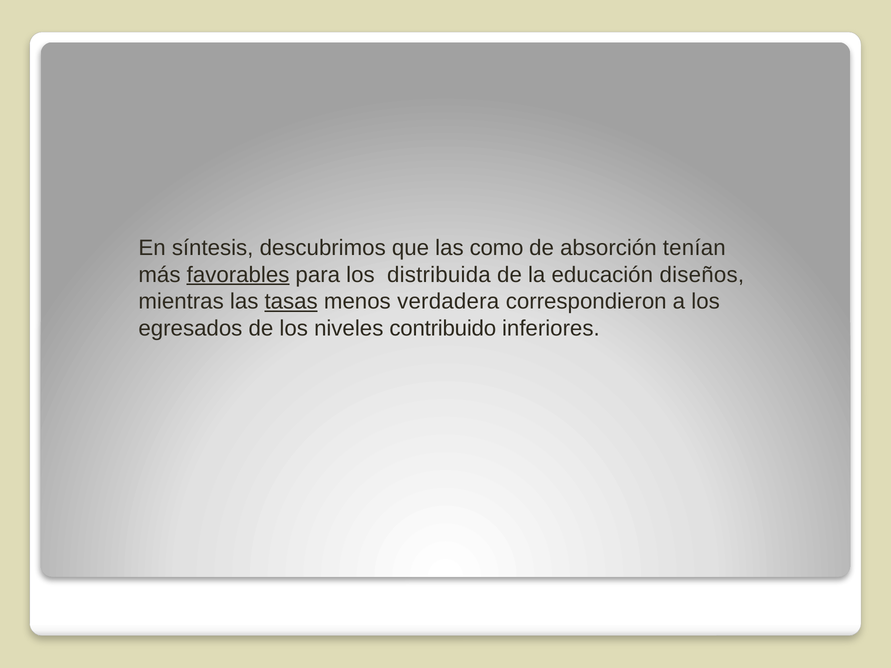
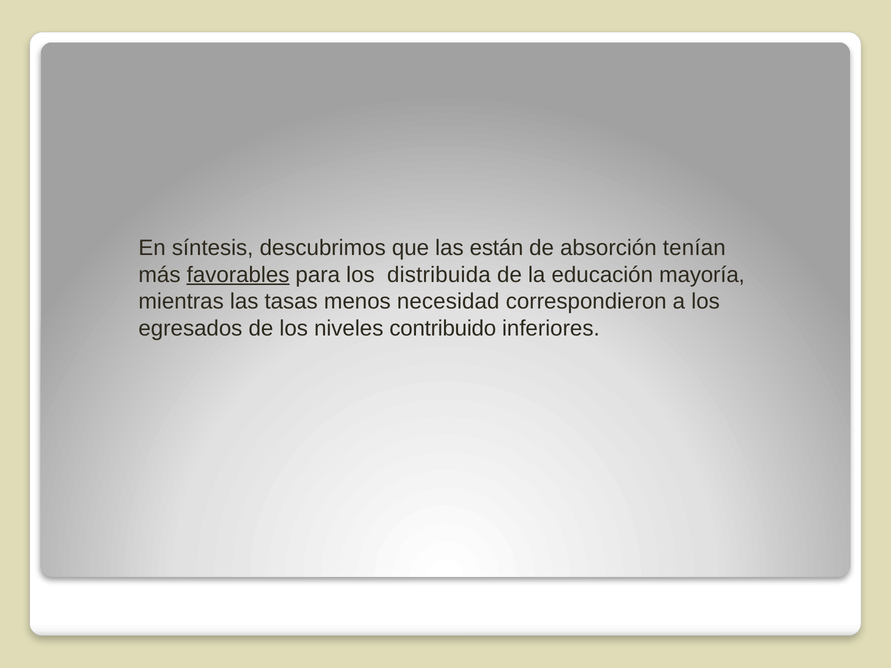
como: como -> están
diseños: diseños -> mayoría
tasas underline: present -> none
verdadera: verdadera -> necesidad
